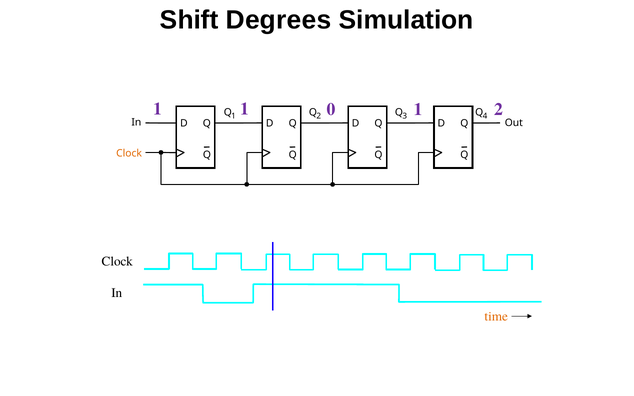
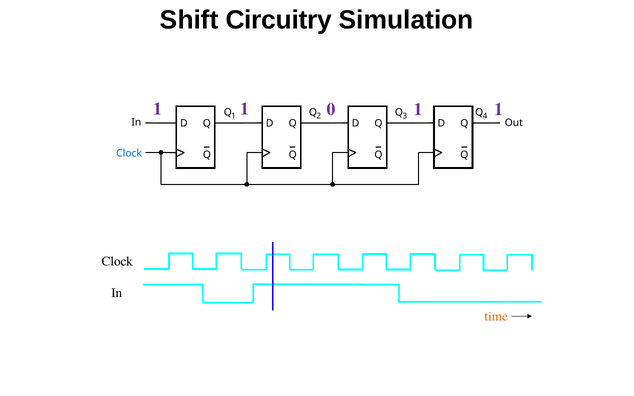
Degrees: Degrees -> Circuitry
0 1 2: 2 -> 1
Clock at (129, 154) colour: orange -> blue
